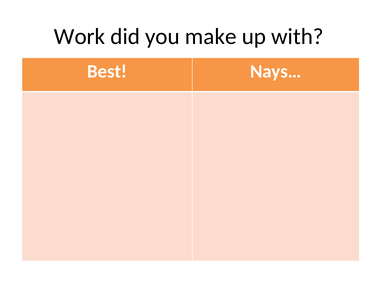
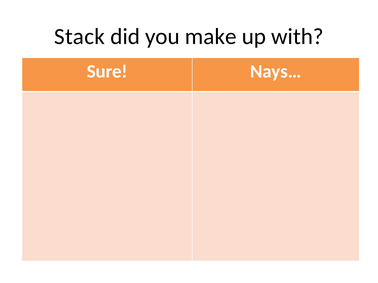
Work: Work -> Stack
Best: Best -> Sure
